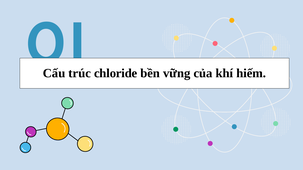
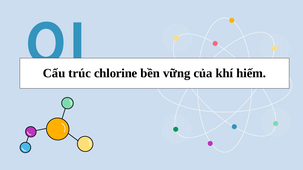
chloride: chloride -> chlorine
